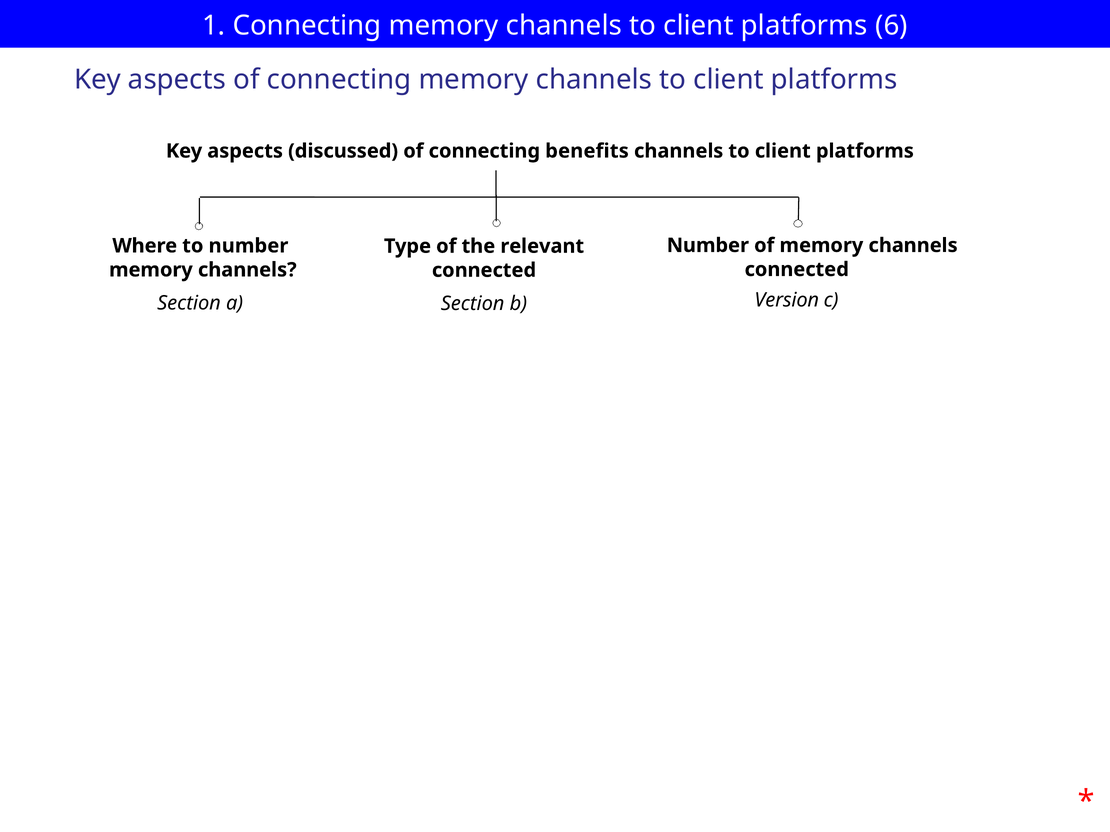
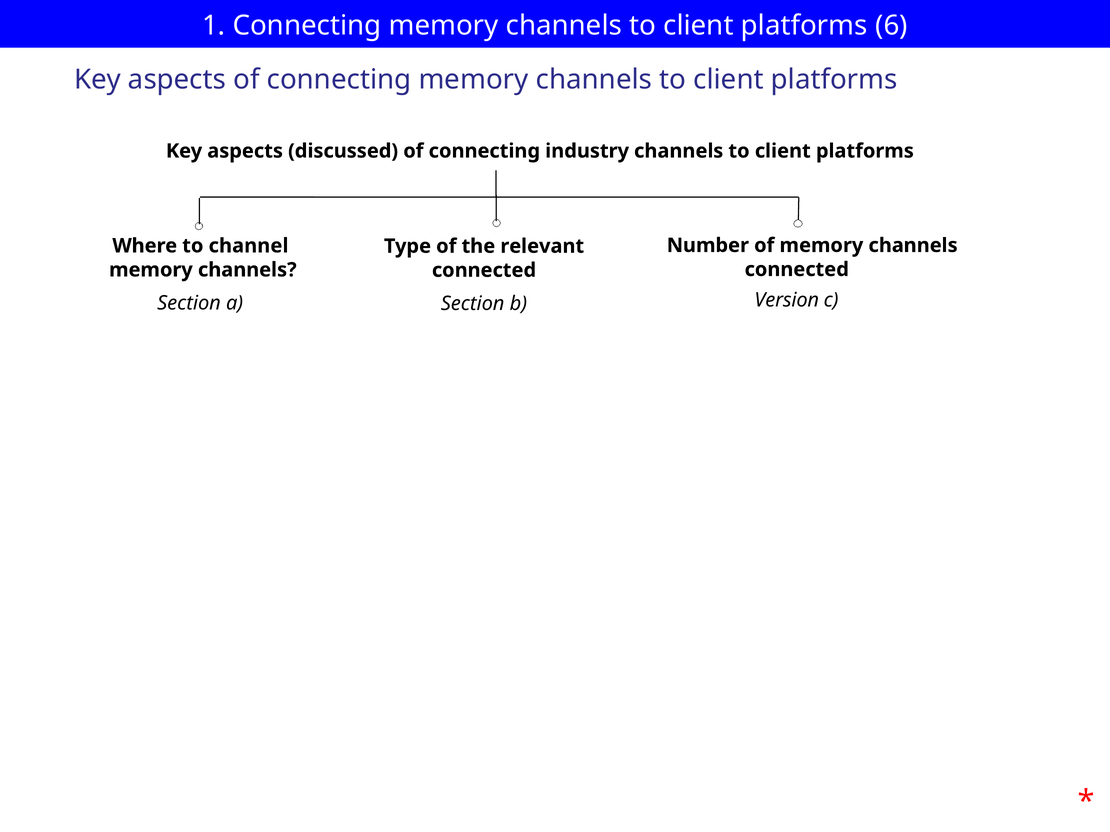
benefits: benefits -> industry
to number: number -> channel
